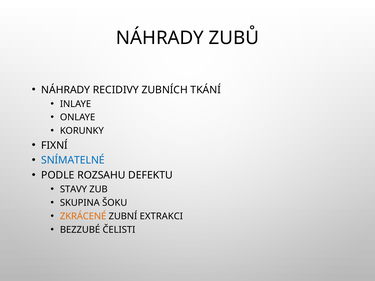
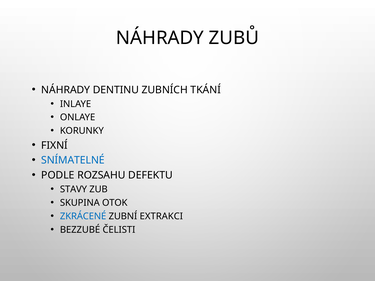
RECIDIVY: RECIDIVY -> DENTINU
ŠOKU: ŠOKU -> OTOK
ZKRÁCENÉ colour: orange -> blue
